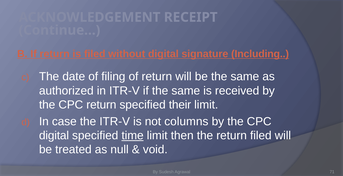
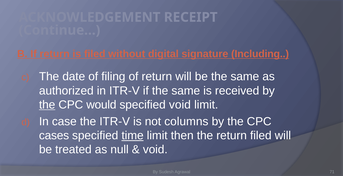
the at (47, 104) underline: none -> present
CPC return: return -> would
specified their: their -> void
digital at (54, 135): digital -> cases
